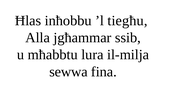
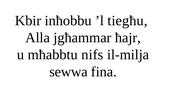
Ħlas: Ħlas -> Kbir
ssib: ssib -> ħajr
lura: lura -> nifs
